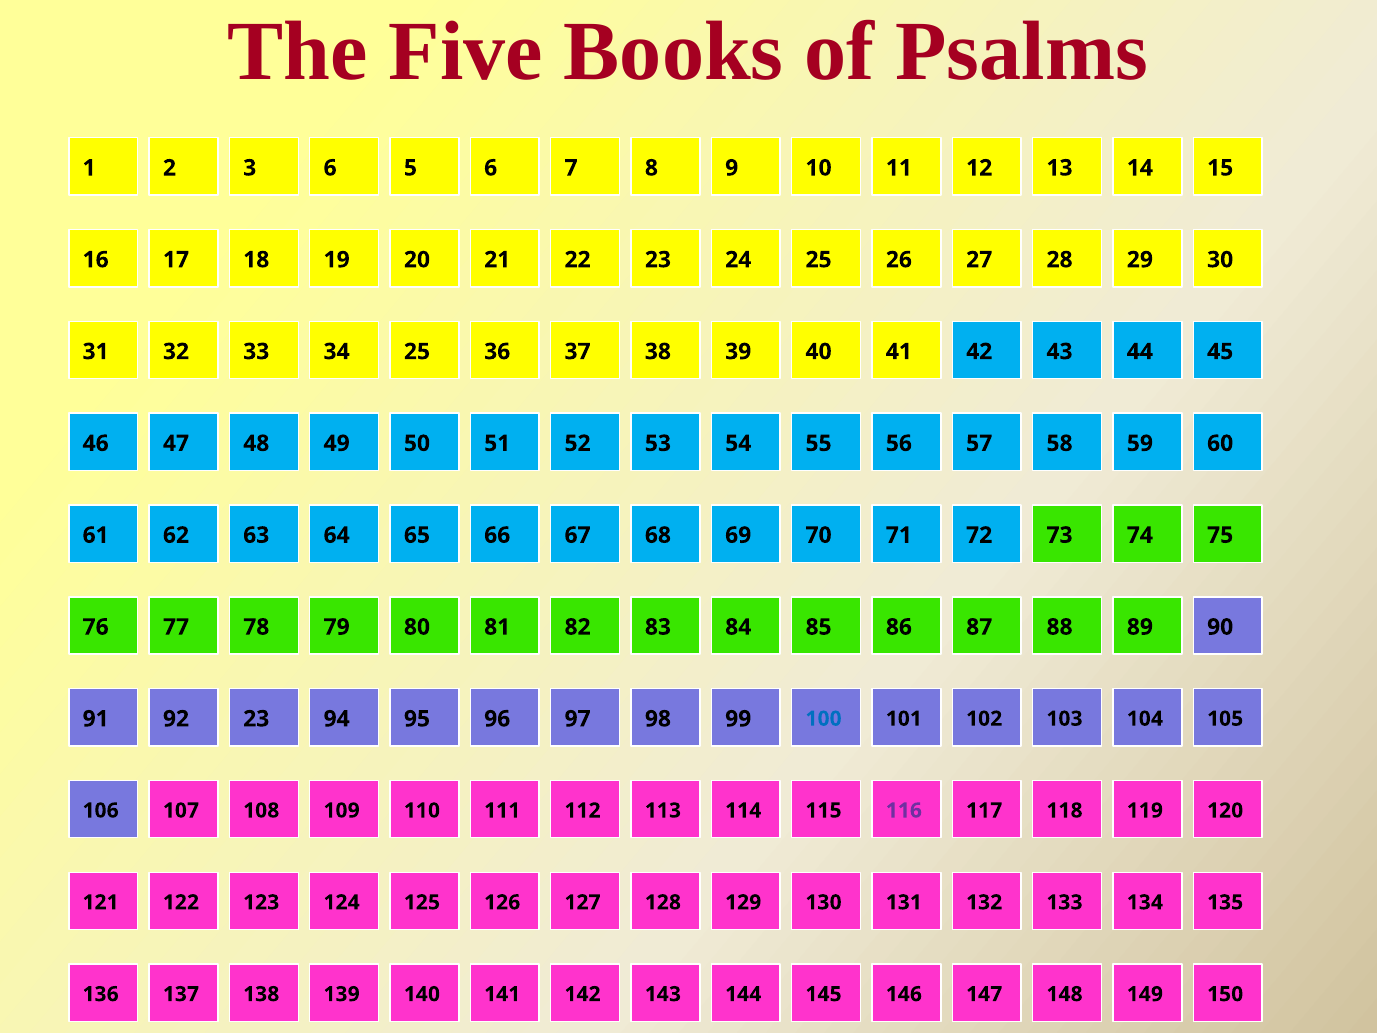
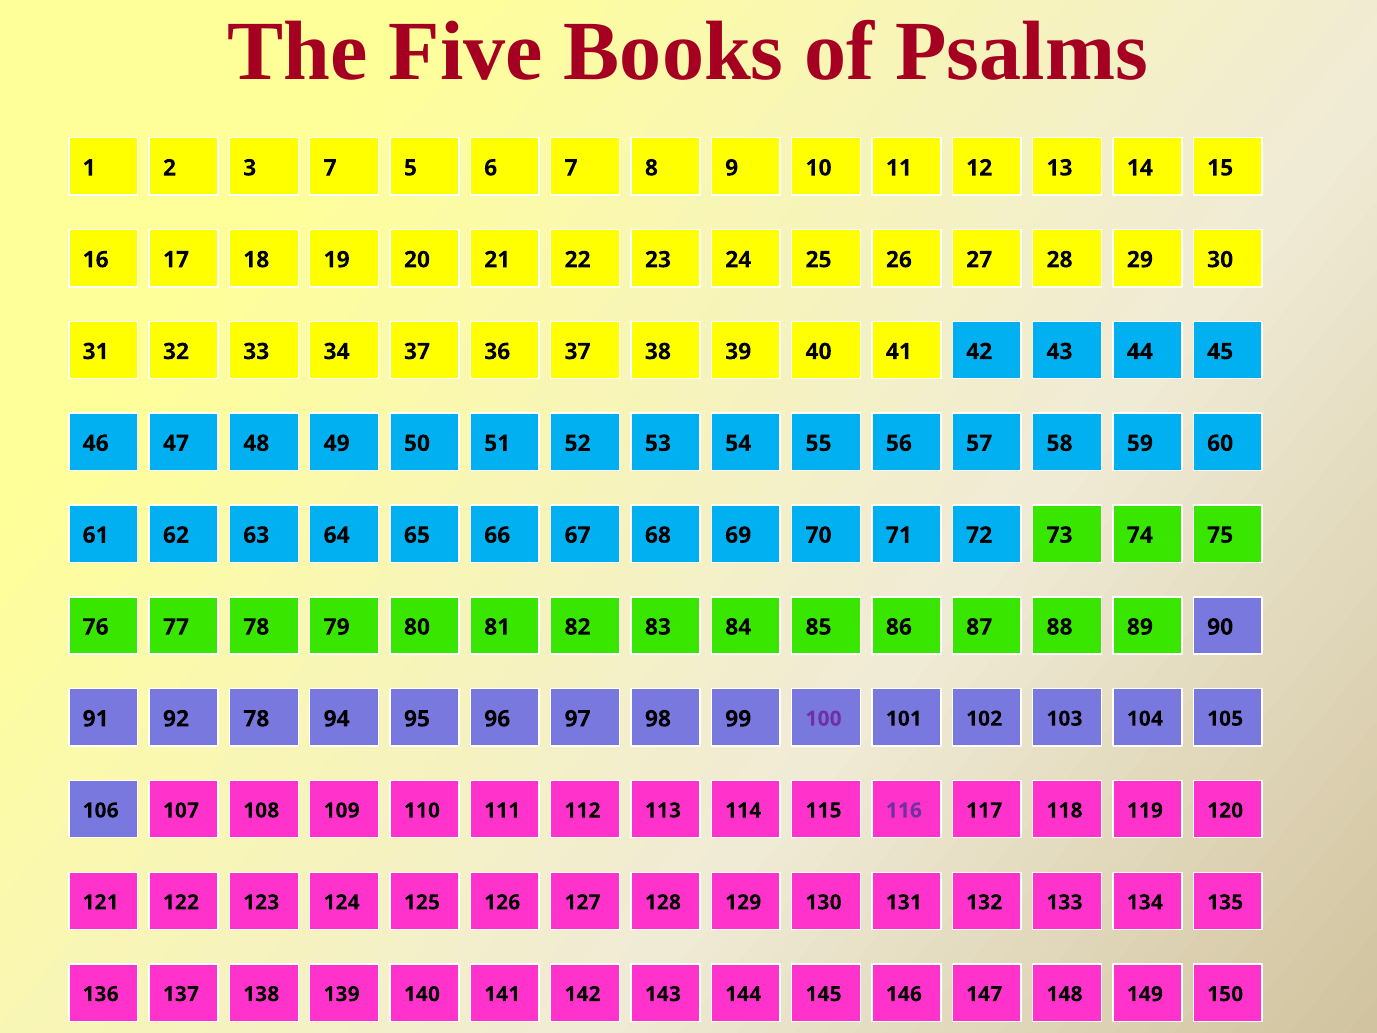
3 6: 6 -> 7
34 25: 25 -> 37
92 23: 23 -> 78
100 colour: blue -> purple
